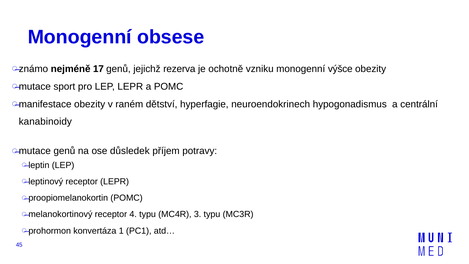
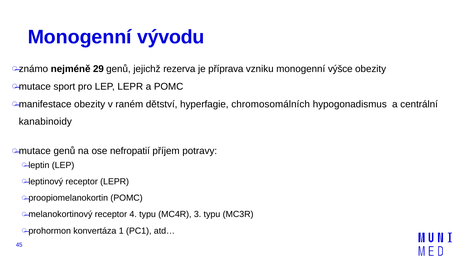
obsese: obsese -> vývodu
17: 17 -> 29
ochotně: ochotně -> příprava
neuroendokrinech: neuroendokrinech -> chromosomálních
důsledek: důsledek -> nefropatií
